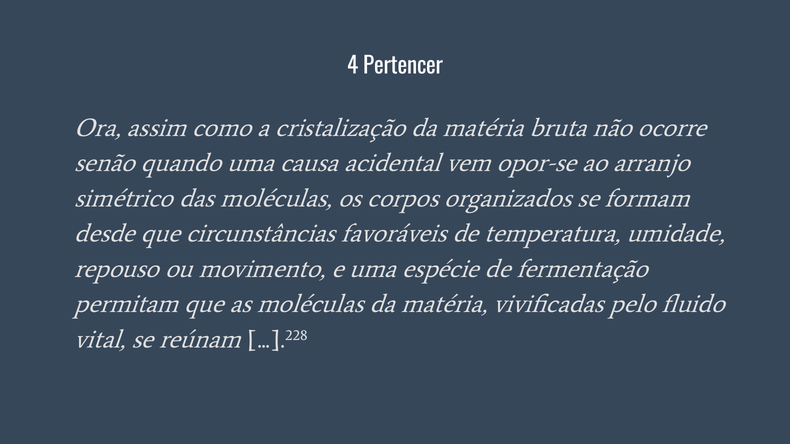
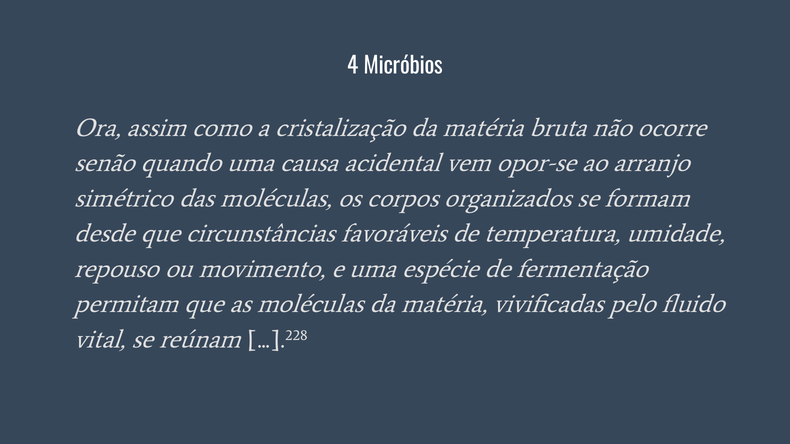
Pertencer: Pertencer -> Micróbios
